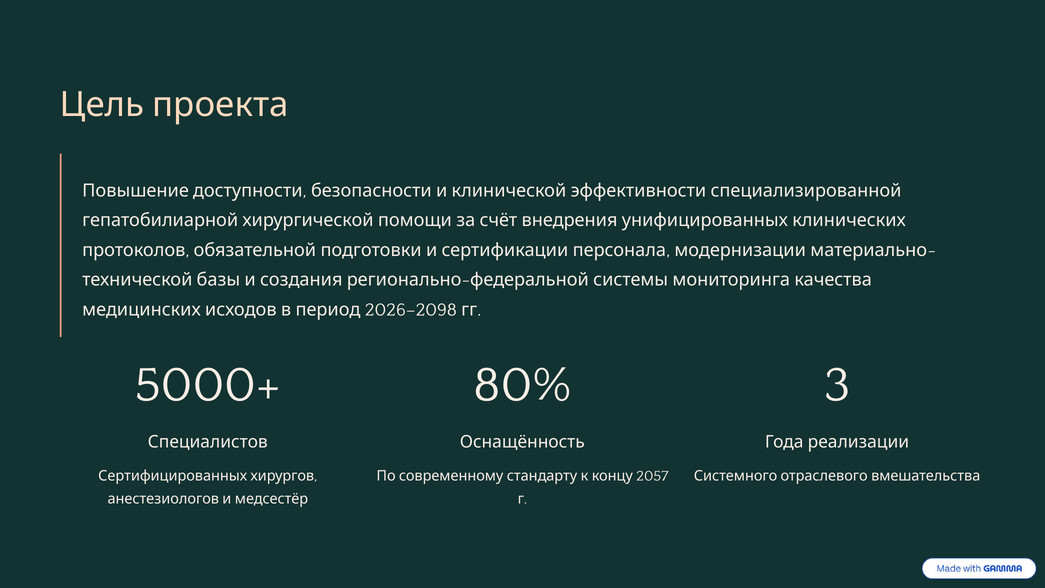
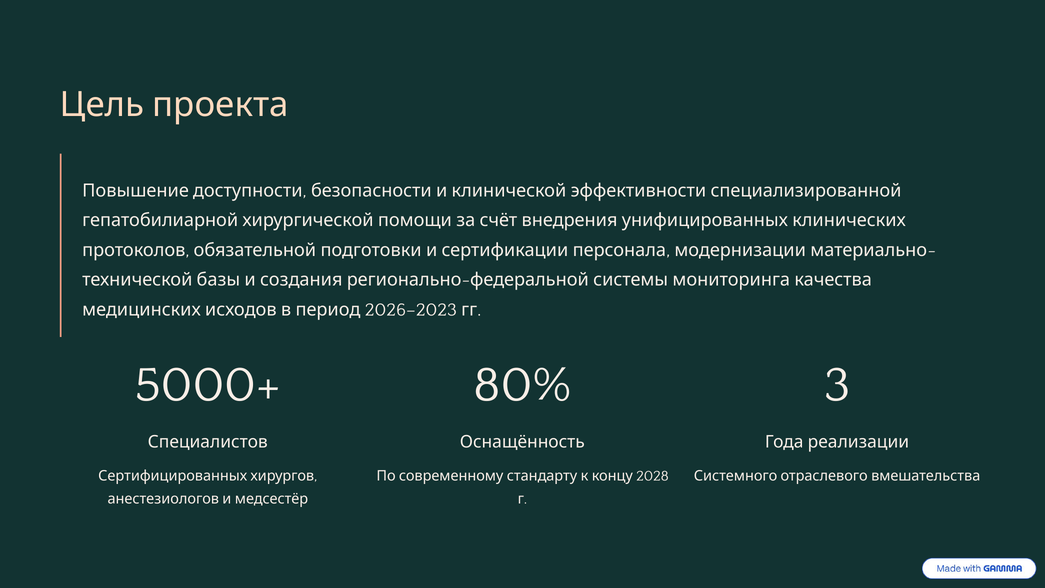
2026–2098: 2026–2098 -> 2026–2023
2057: 2057 -> 2028
